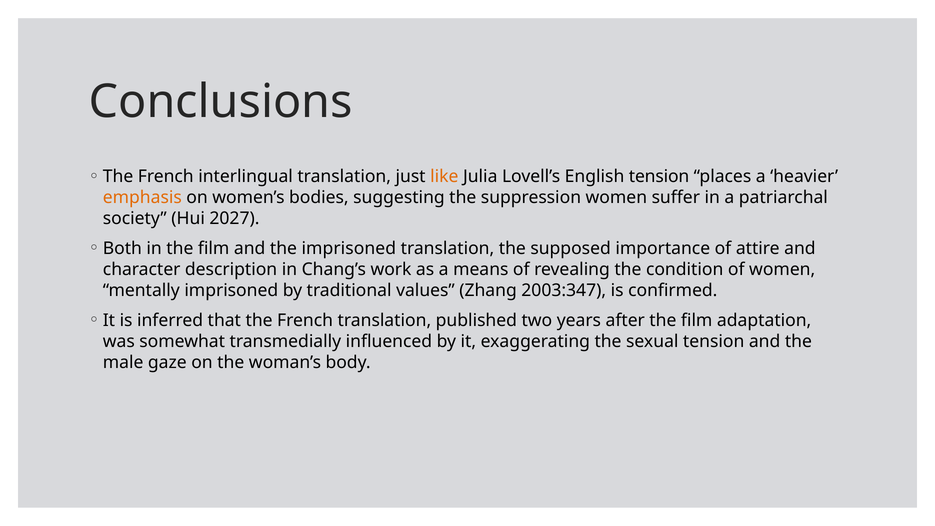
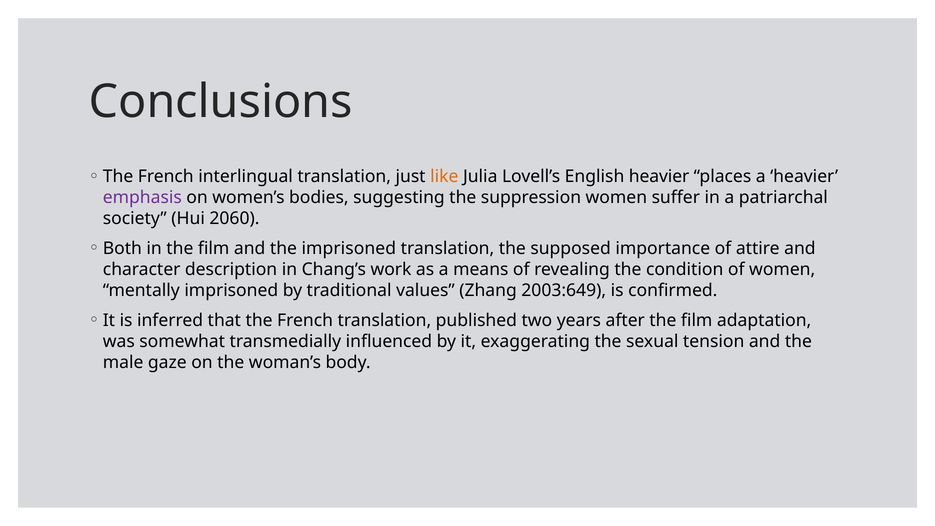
English tension: tension -> heavier
emphasis colour: orange -> purple
2027: 2027 -> 2060
2003:347: 2003:347 -> 2003:649
